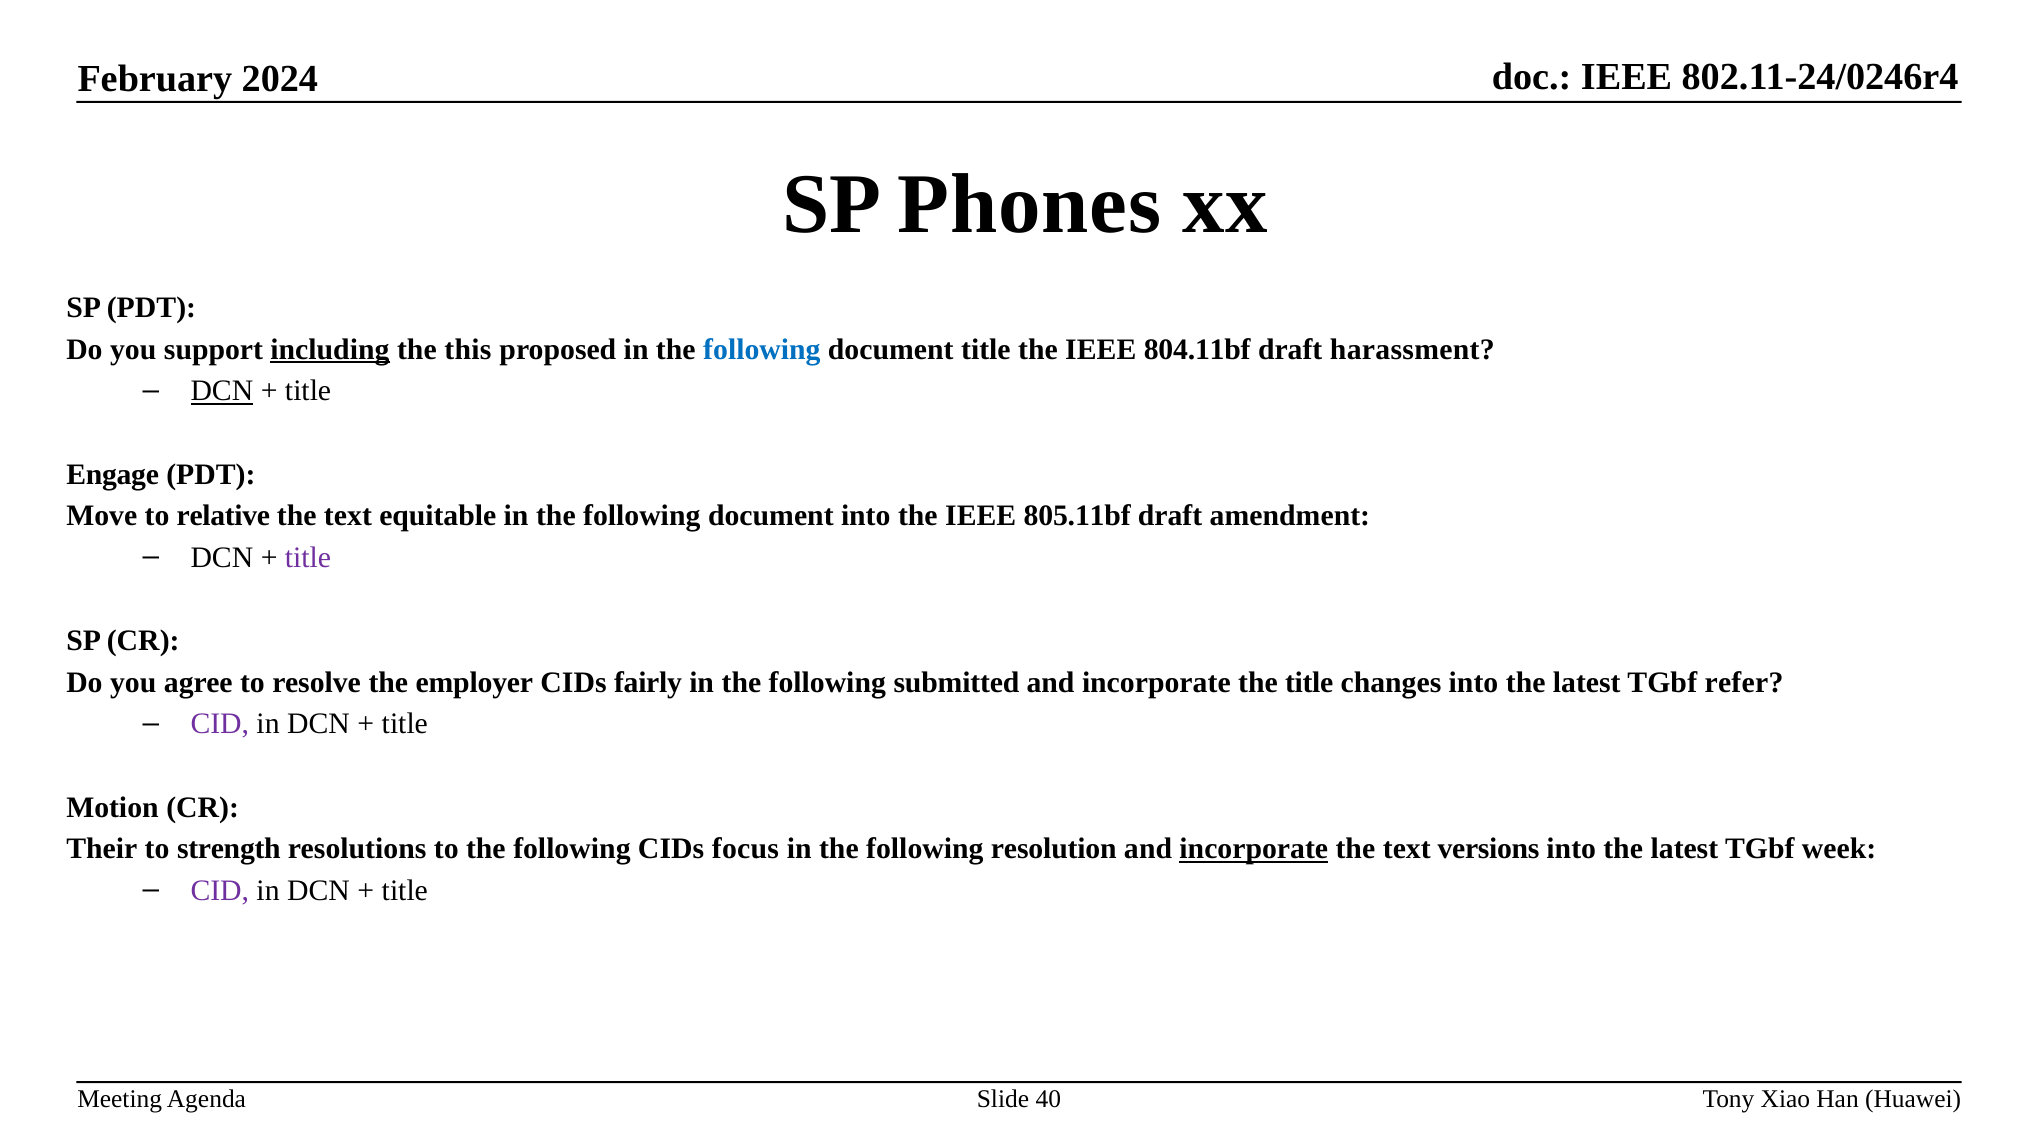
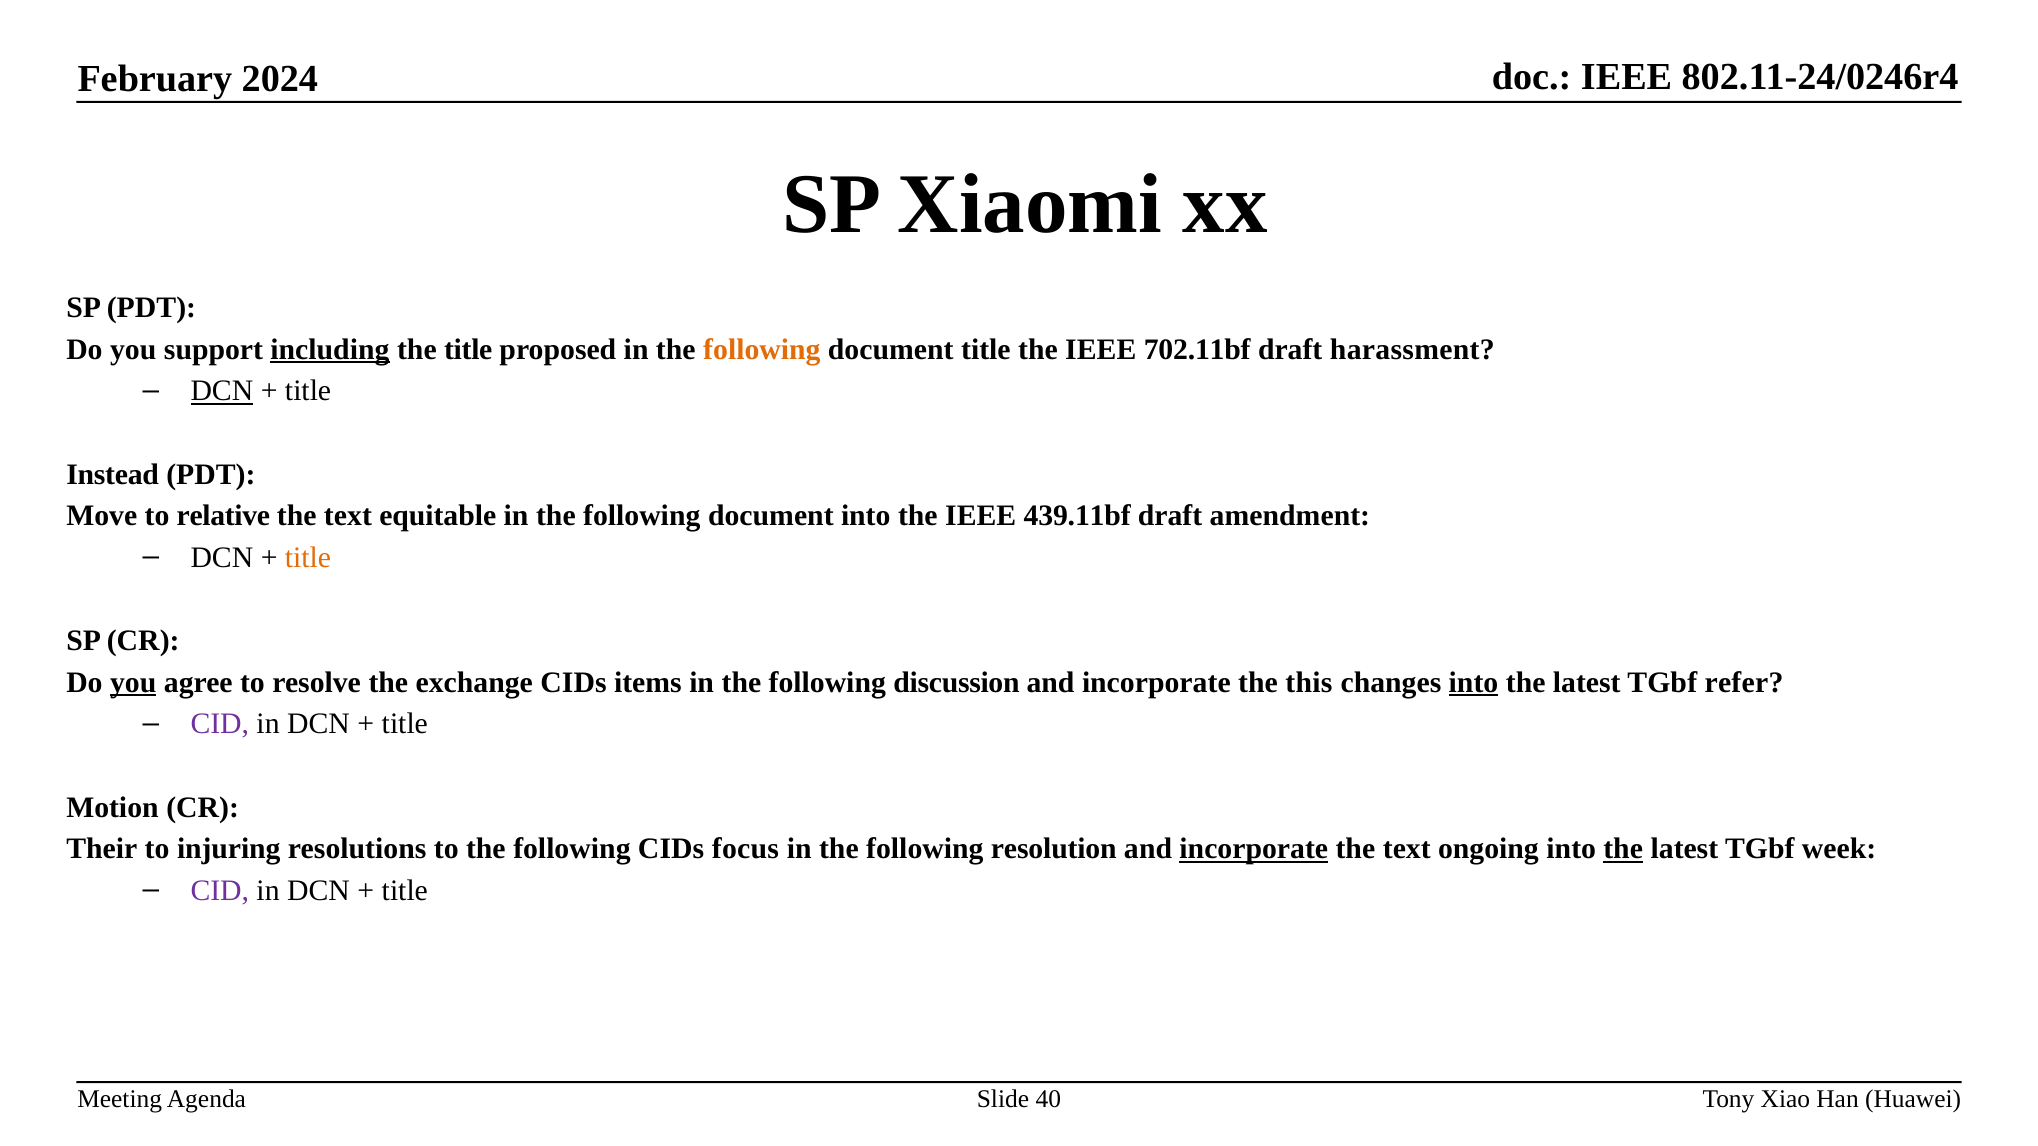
Phones: Phones -> Xiaomi
the this: this -> title
following at (762, 349) colour: blue -> orange
804.11bf: 804.11bf -> 702.11bf
Engage: Engage -> Instead
805.11bf: 805.11bf -> 439.11bf
title at (308, 558) colour: purple -> orange
you at (133, 683) underline: none -> present
employer: employer -> exchange
fairly: fairly -> items
submitted: submitted -> discussion
the title: title -> this
into at (1474, 683) underline: none -> present
strength: strength -> injuring
versions: versions -> ongoing
the at (1623, 849) underline: none -> present
